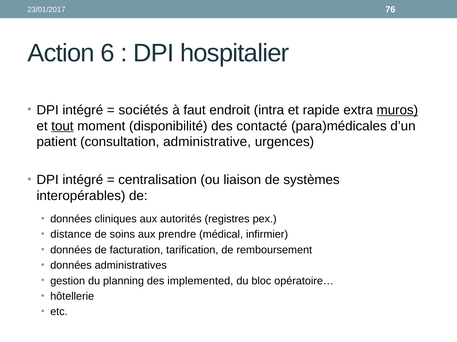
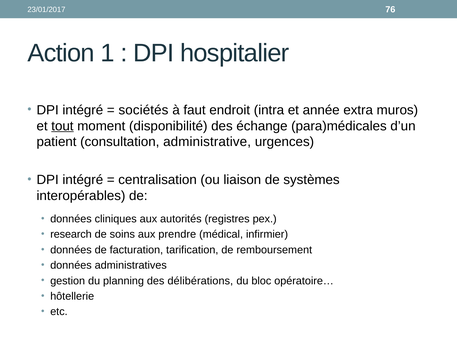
6: 6 -> 1
rapide: rapide -> année
muros underline: present -> none
contacté: contacté -> échange
distance: distance -> research
implemented: implemented -> délibérations
